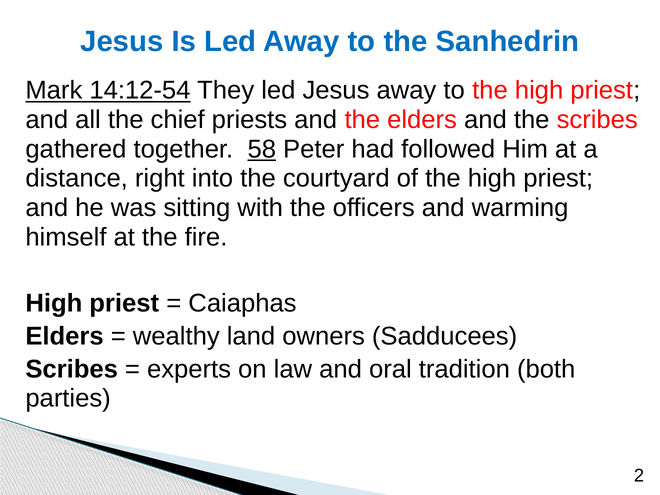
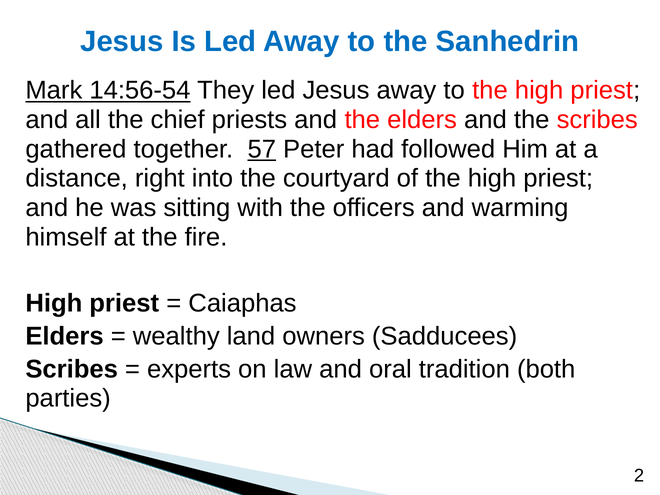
14:12-54: 14:12-54 -> 14:56-54
58: 58 -> 57
